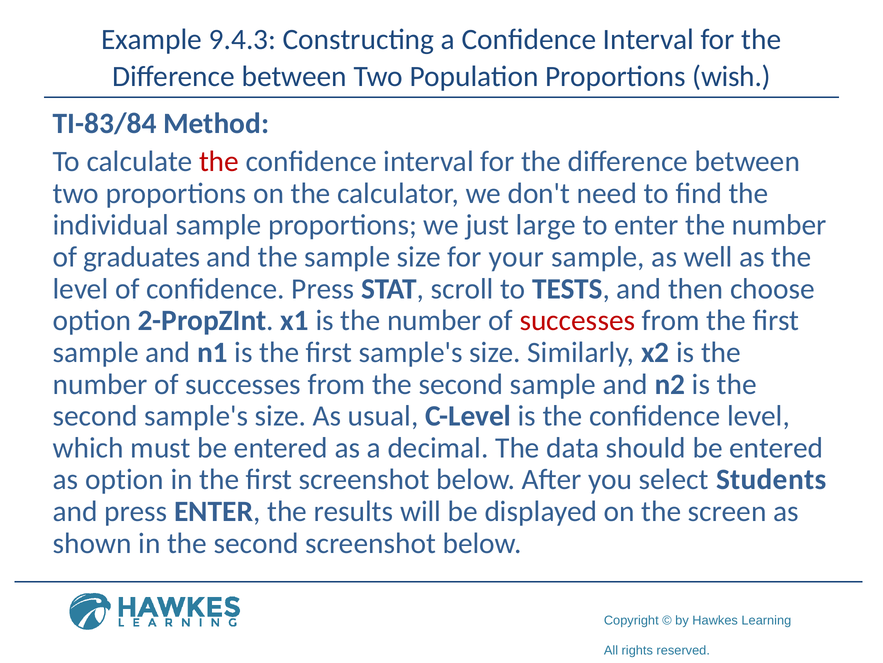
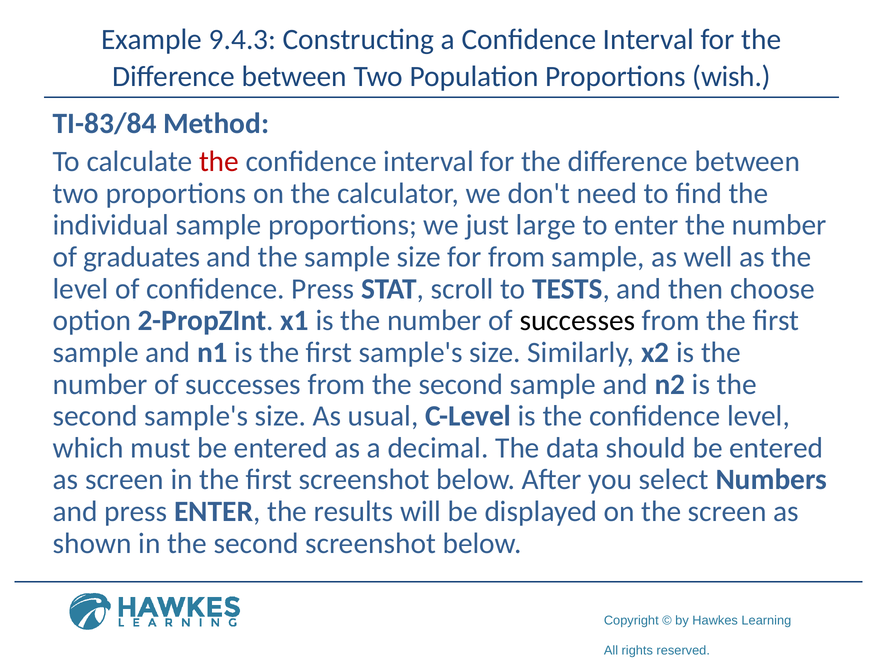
for your: your -> from
successes at (577, 320) colour: red -> black
as option: option -> screen
Students: Students -> Numbers
